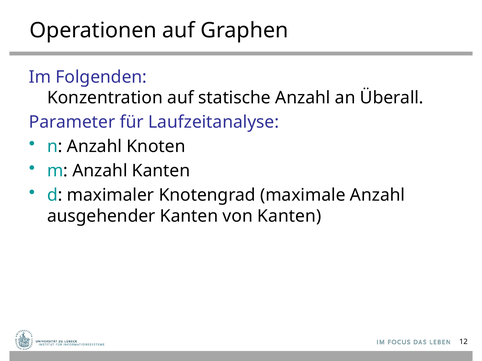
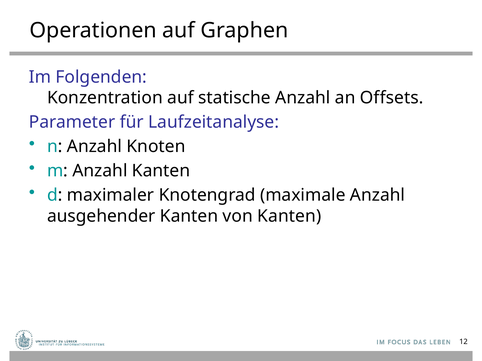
Überall: Überall -> Offsets
